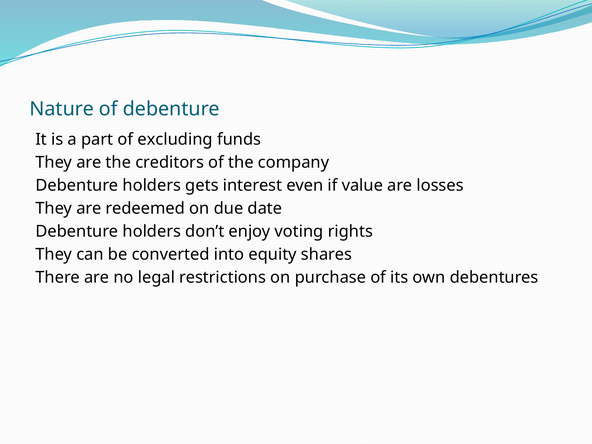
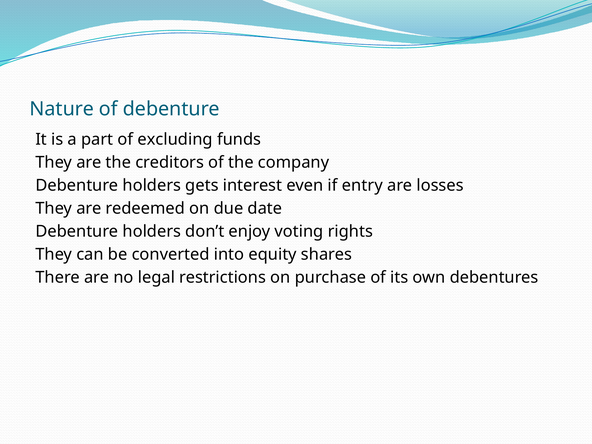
value: value -> entry
